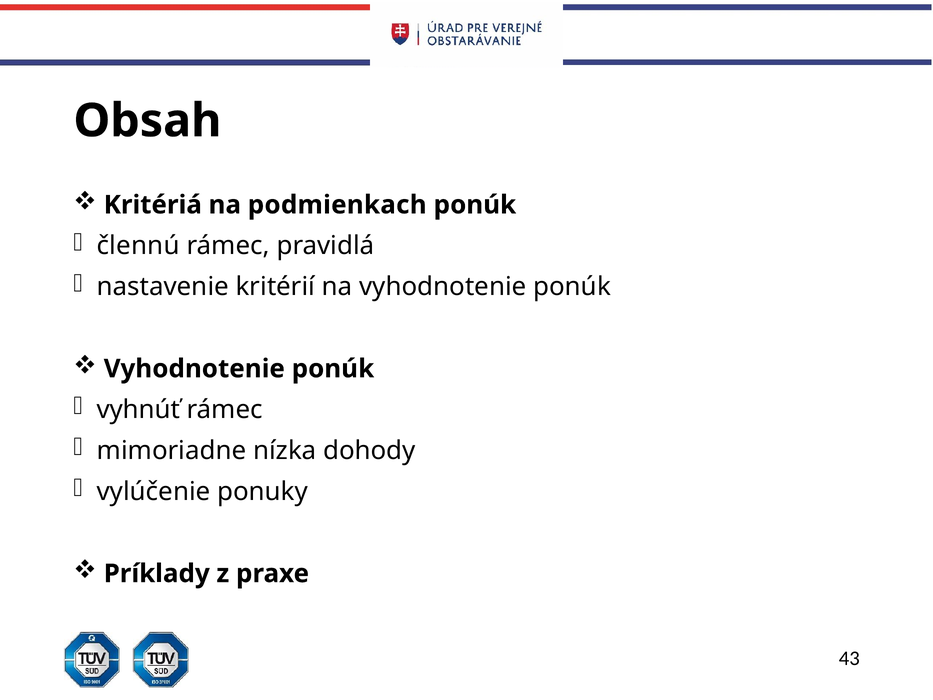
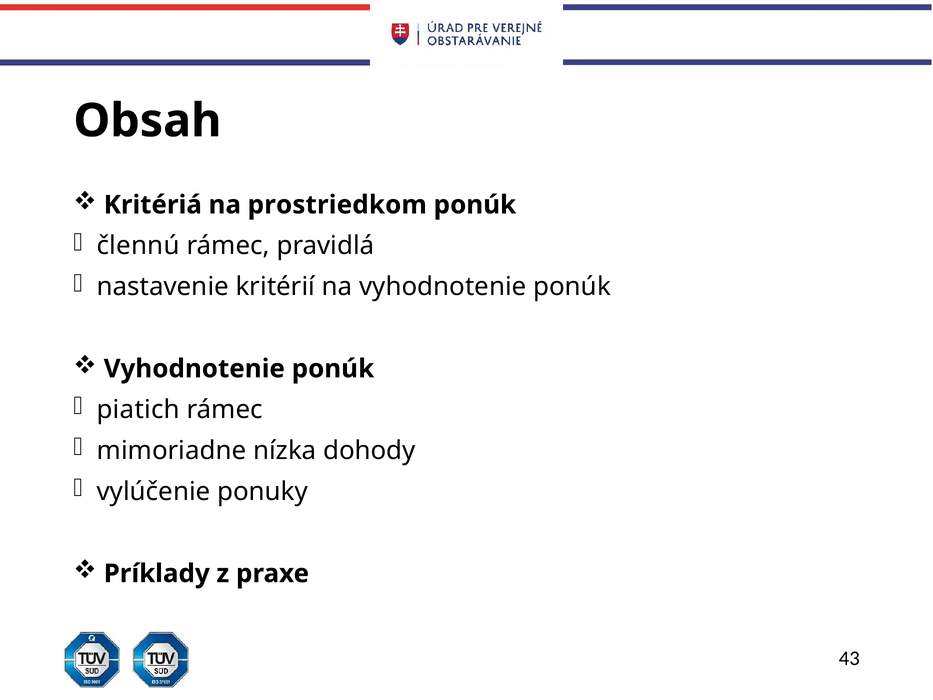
podmienkach: podmienkach -> prostriedkom
vyhnúť: vyhnúť -> piatich
